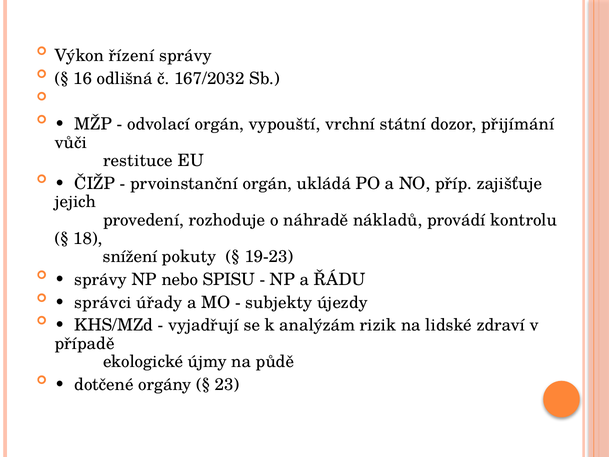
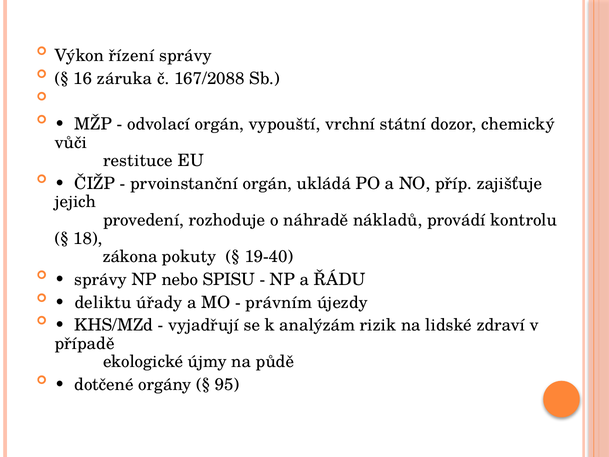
odlišná: odlišná -> záruka
167/2032: 167/2032 -> 167/2088
přijímání: přijímání -> chemický
snížení: snížení -> zákona
19-23: 19-23 -> 19-40
správci: správci -> deliktu
subjekty: subjekty -> právním
23: 23 -> 95
